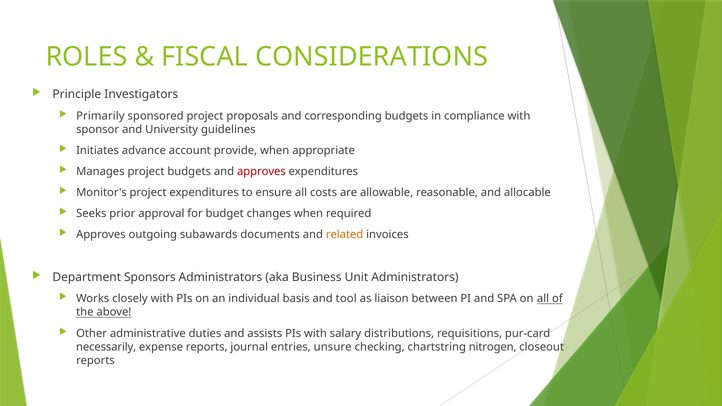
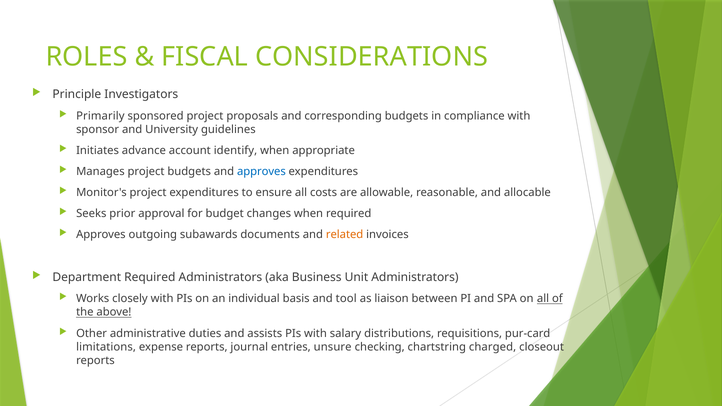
provide: provide -> identify
approves at (261, 172) colour: red -> blue
Department Sponsors: Sponsors -> Required
necessarily: necessarily -> limitations
nitrogen: nitrogen -> charged
